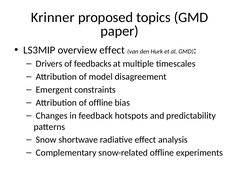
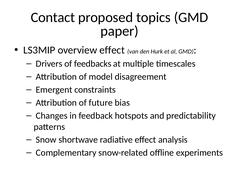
Krinner: Krinner -> Contact
of offline: offline -> future
